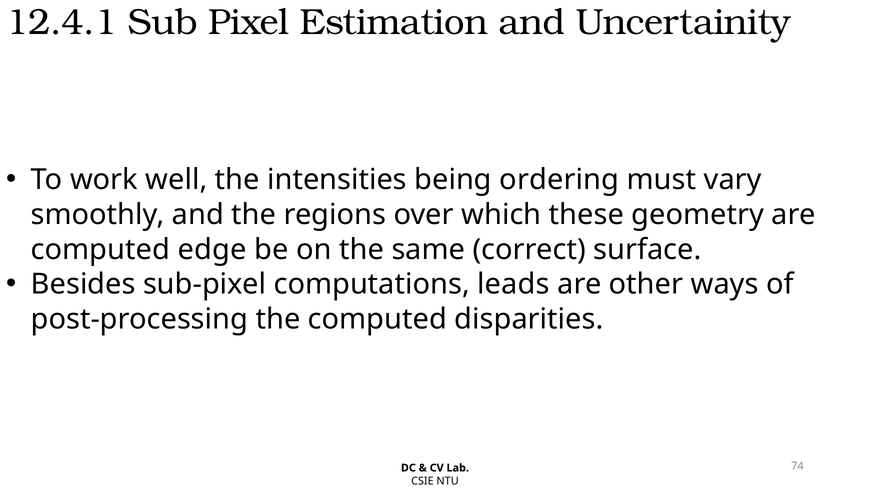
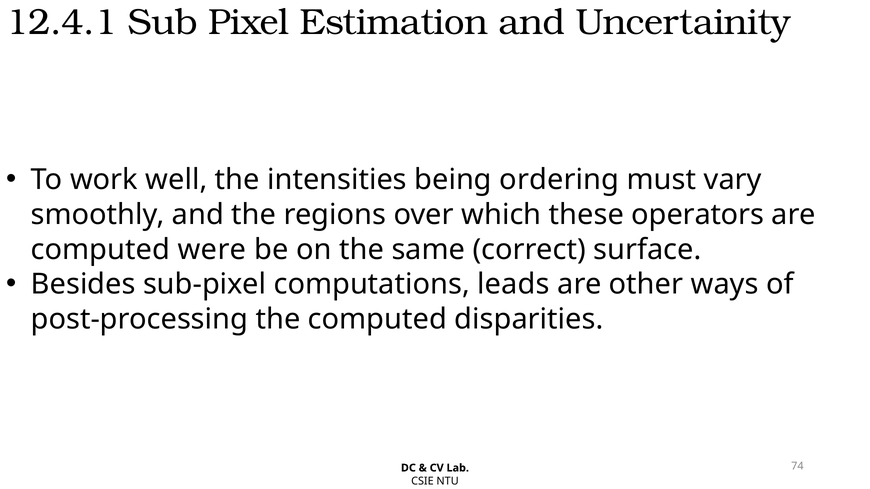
geometry: geometry -> operators
edge: edge -> were
